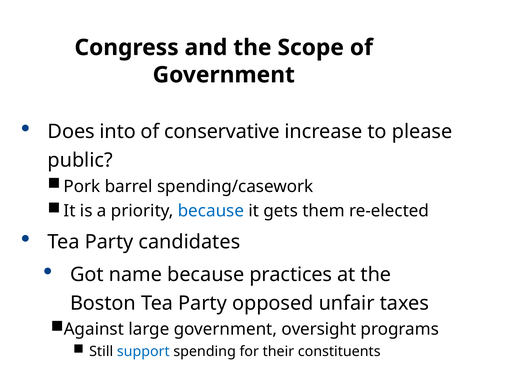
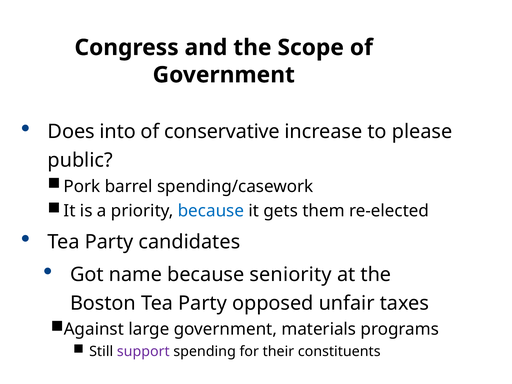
practices: practices -> seniority
oversight: oversight -> materials
support colour: blue -> purple
